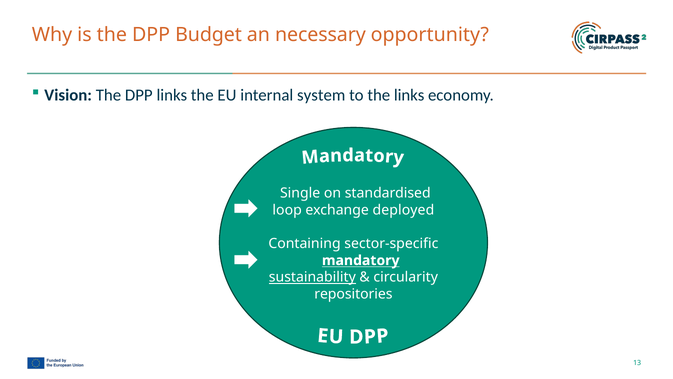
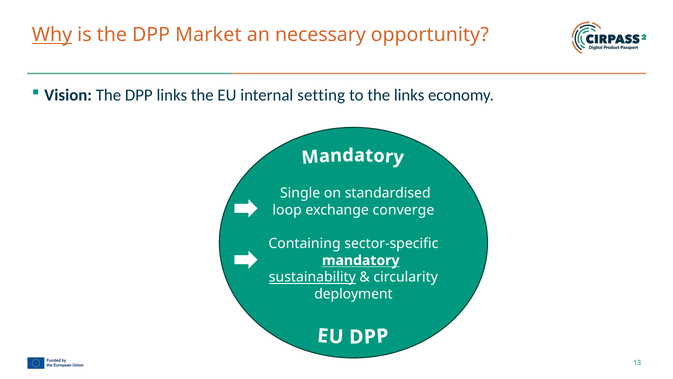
Why underline: none -> present
Budget: Budget -> Market
system: system -> setting
deployed: deployed -> converge
repositories: repositories -> deployment
